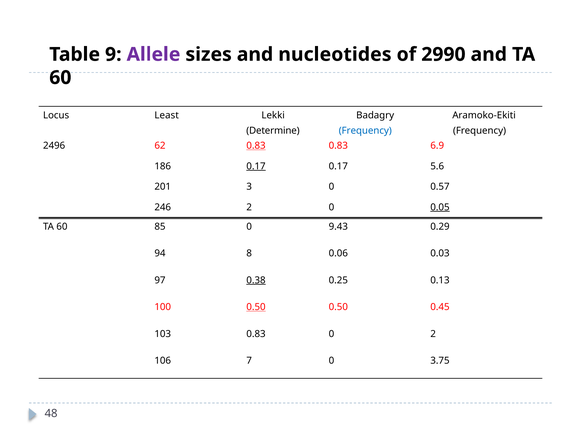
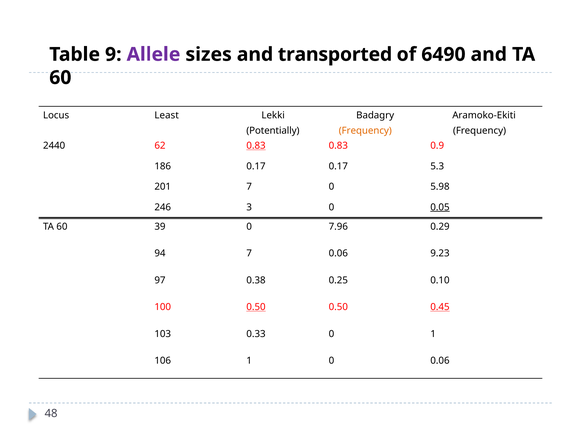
nucleotides: nucleotides -> transported
2990: 2990 -> 6490
Determine: Determine -> Potentially
Frequency at (365, 131) colour: blue -> orange
2496: 2496 -> 2440
6.9: 6.9 -> 0.9
0.17 at (256, 167) underline: present -> none
5.6: 5.6 -> 5.3
201 3: 3 -> 7
0.57: 0.57 -> 5.98
246 2: 2 -> 3
85: 85 -> 39
9.43: 9.43 -> 7.96
94 8: 8 -> 7
0.03: 0.03 -> 9.23
0.38 underline: present -> none
0.13: 0.13 -> 0.10
0.45 underline: none -> present
103 0.83: 0.83 -> 0.33
0 2: 2 -> 1
106 7: 7 -> 1
0 3.75: 3.75 -> 0.06
